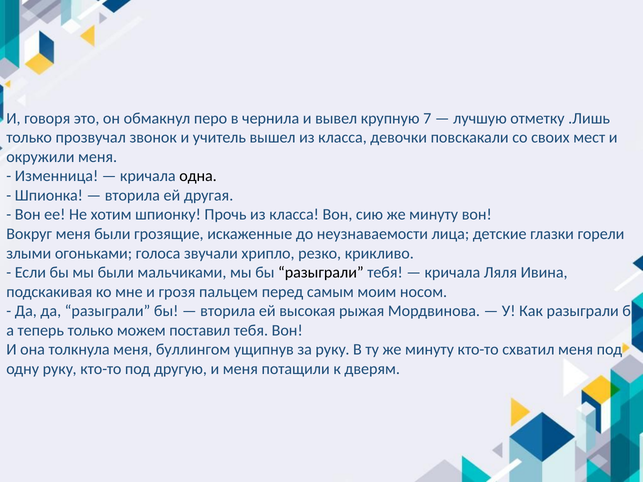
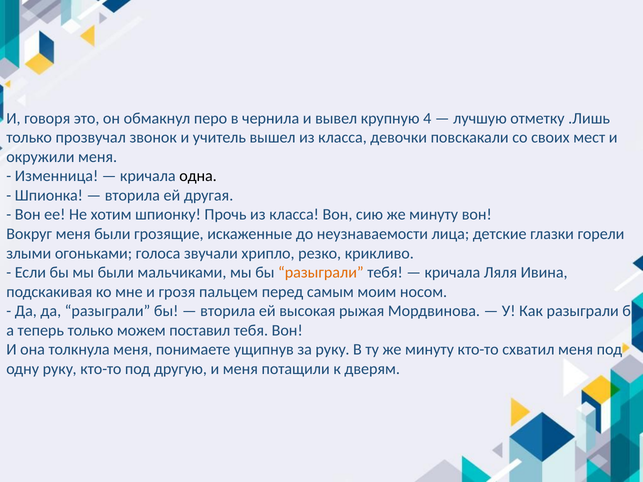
7: 7 -> 4
разыграли at (321, 273) colour: black -> orange
буллингом: буллингом -> понимаете
